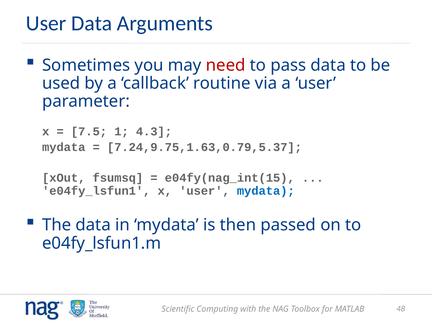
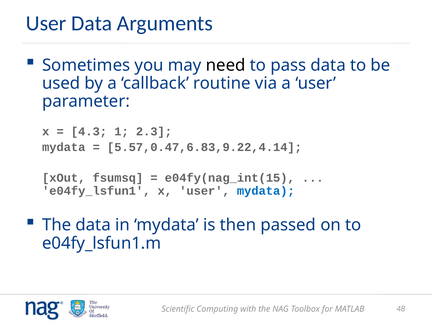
need colour: red -> black
7.5: 7.5 -> 4.3
4.3: 4.3 -> 2.3
7.24,9.75,1.63,0.79,5.37: 7.24,9.75,1.63,0.79,5.37 -> 5.57,0.47,6.83,9.22,4.14
